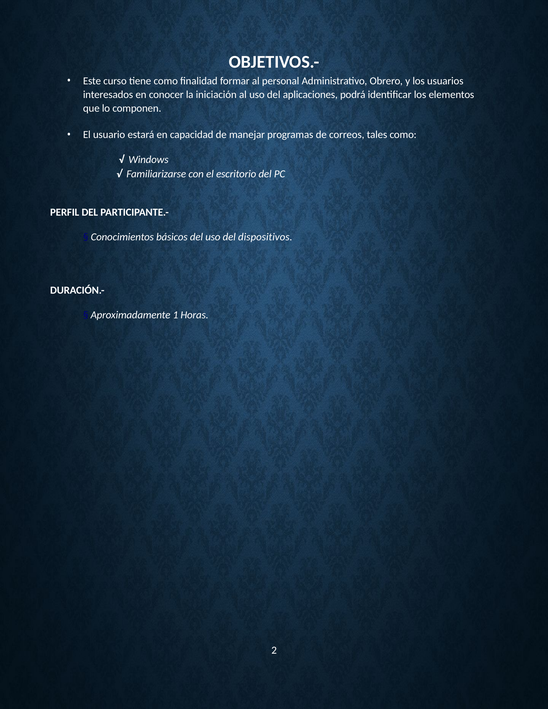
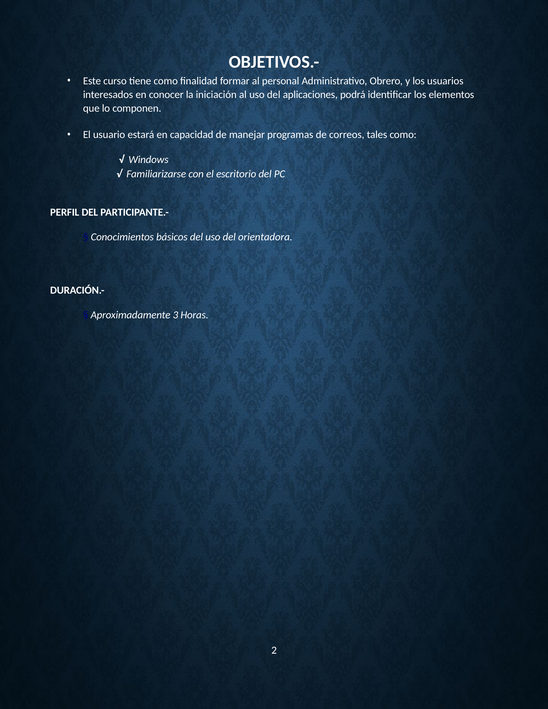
dispositivos: dispositivos -> orientadora
1: 1 -> 3
